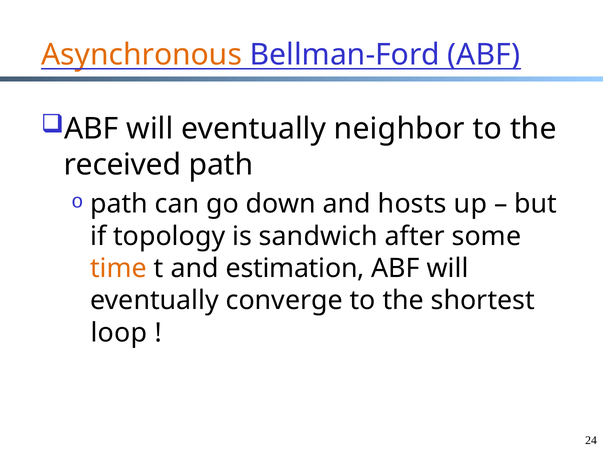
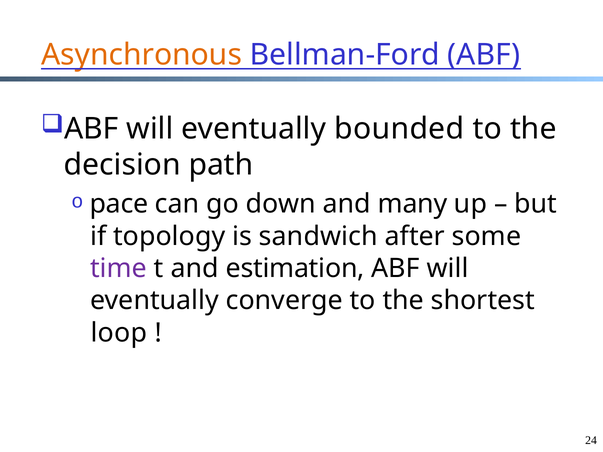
neighbor: neighbor -> bounded
received: received -> decision
path at (119, 204): path -> pace
hosts: hosts -> many
time colour: orange -> purple
